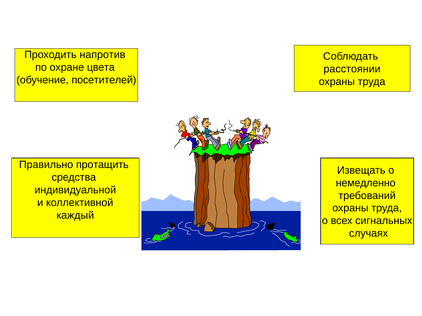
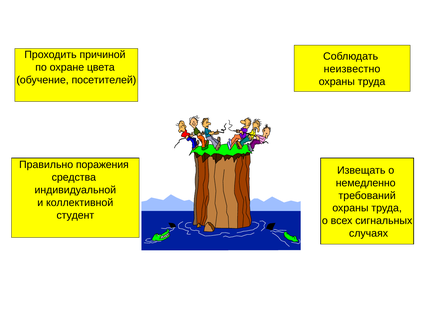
напротив: напротив -> причиной
расстоянии: расстоянии -> неизвестно
протащить: протащить -> поражения
каждый: каждый -> студент
